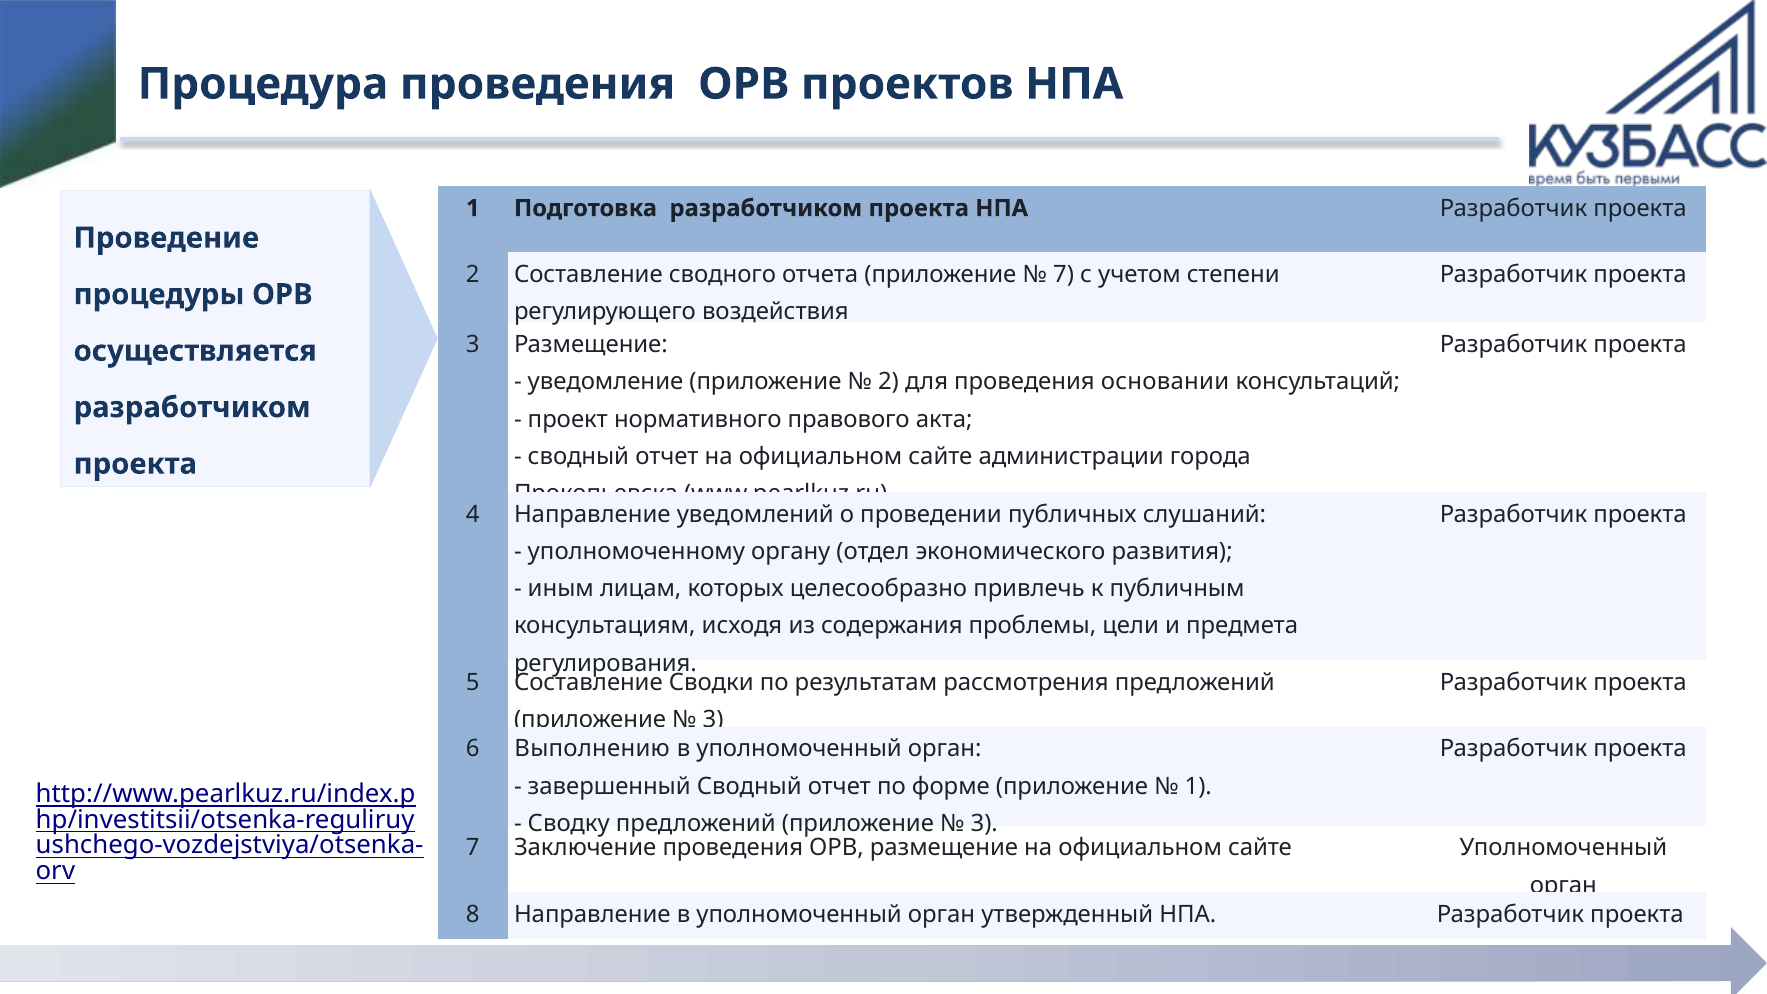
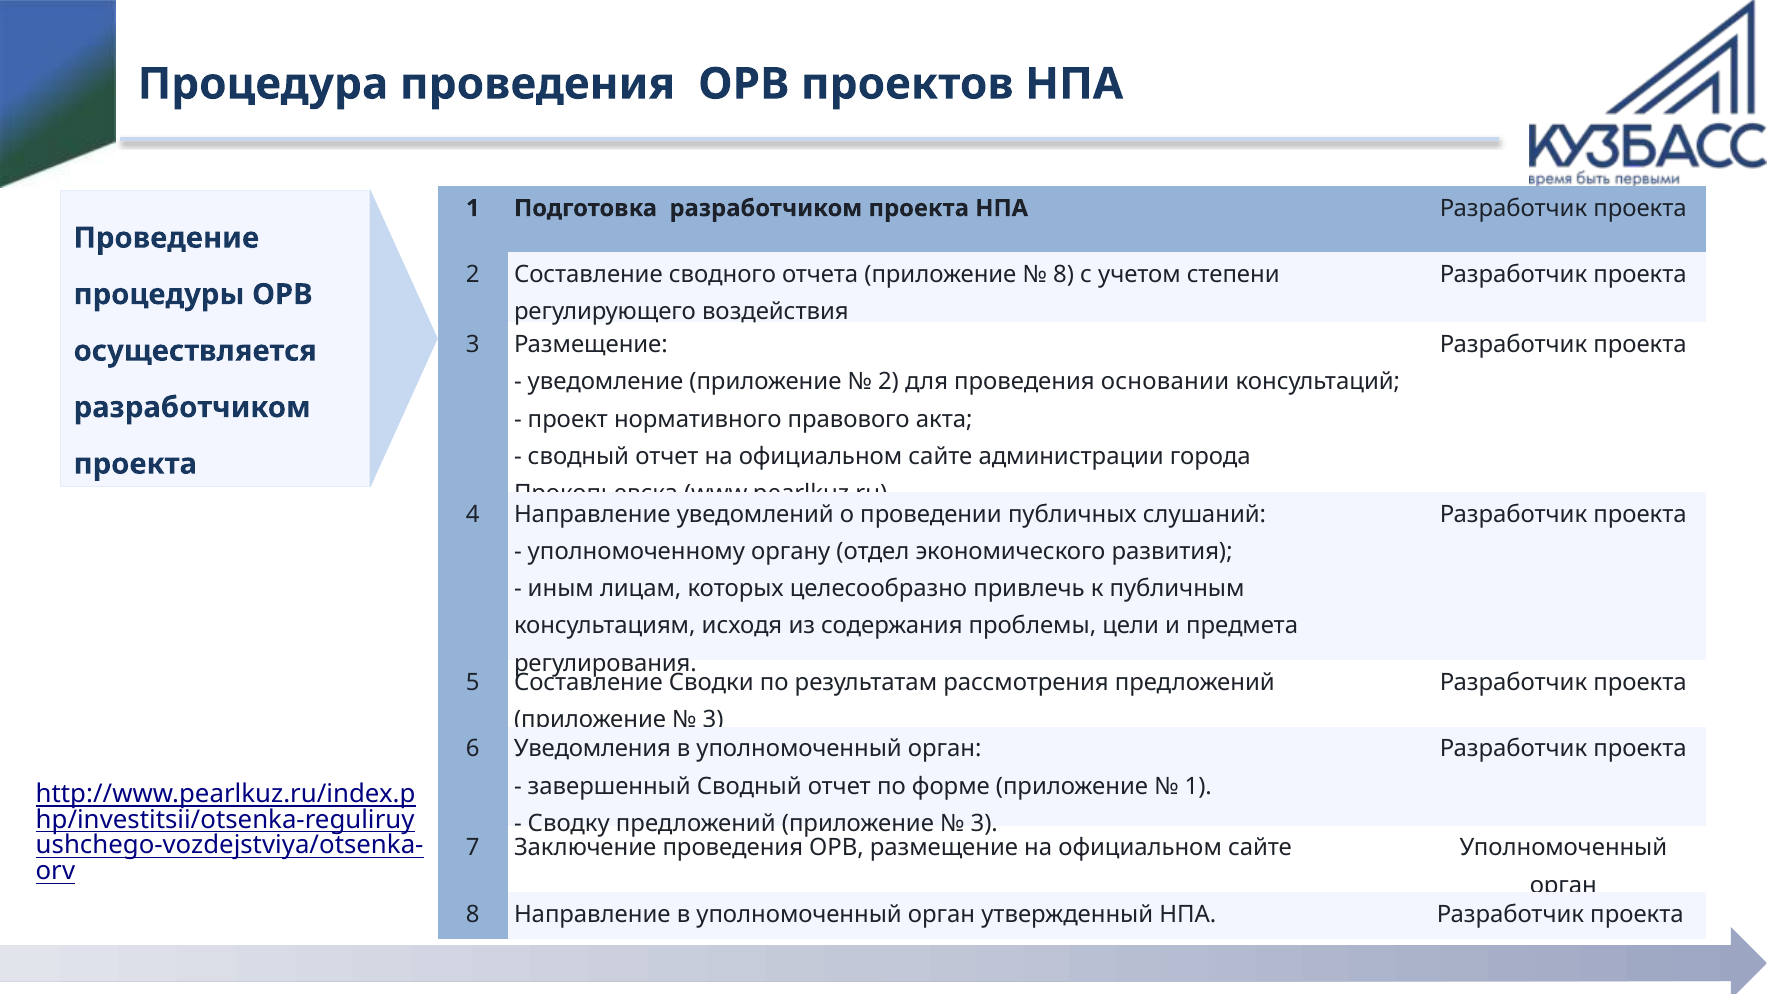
7 at (1064, 274): 7 -> 8
Выполнению: Выполнению -> Уведомления
